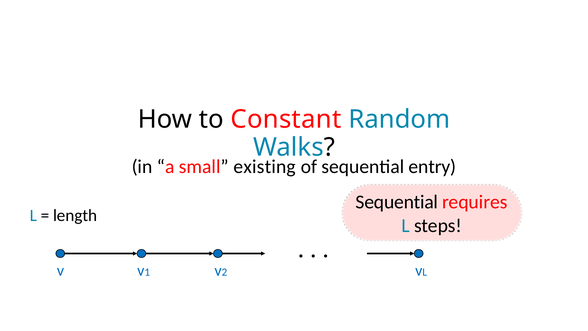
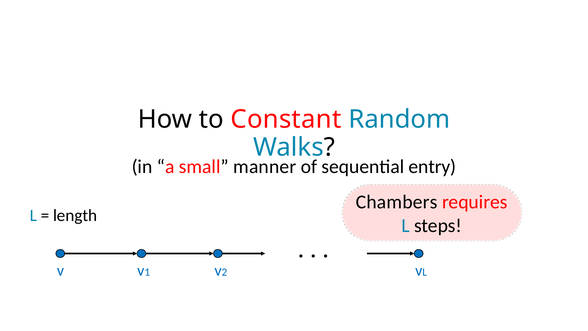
existing: existing -> manner
Sequential at (397, 202): Sequential -> Chambers
